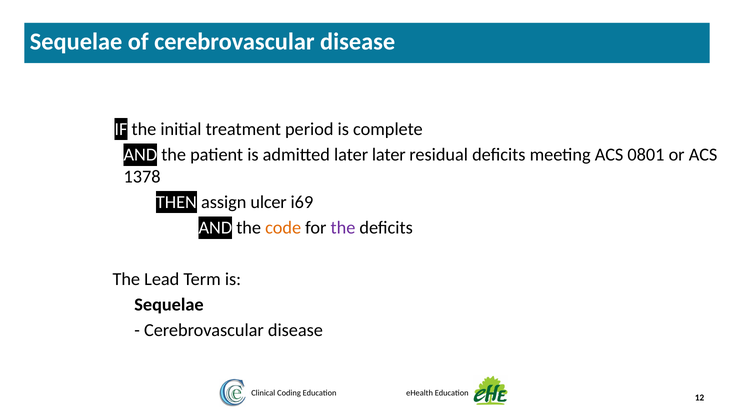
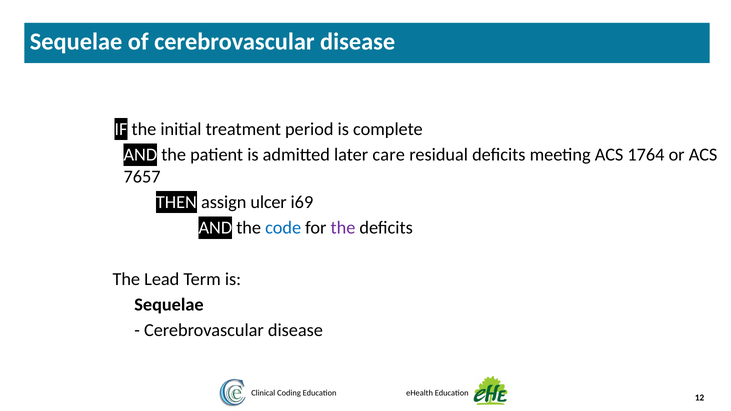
later later: later -> care
0801: 0801 -> 1764
1378: 1378 -> 7657
code colour: orange -> blue
